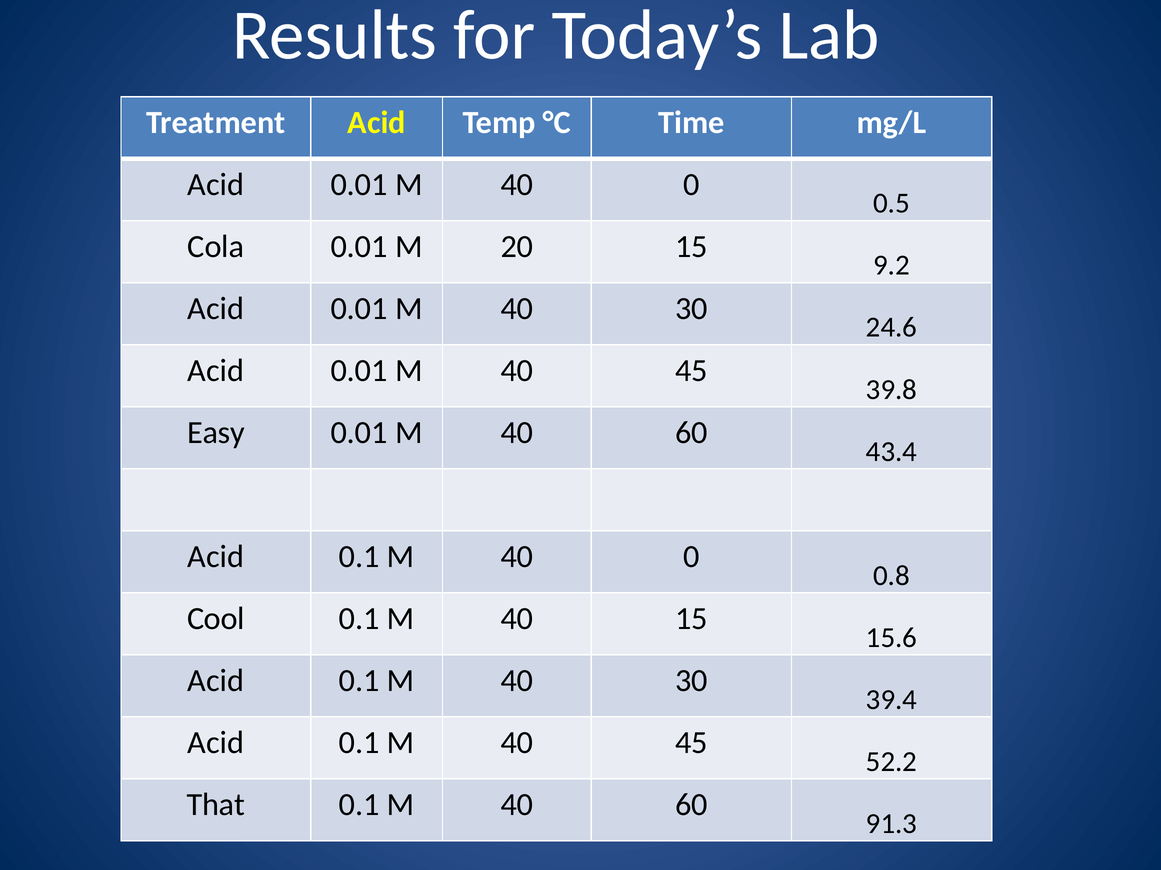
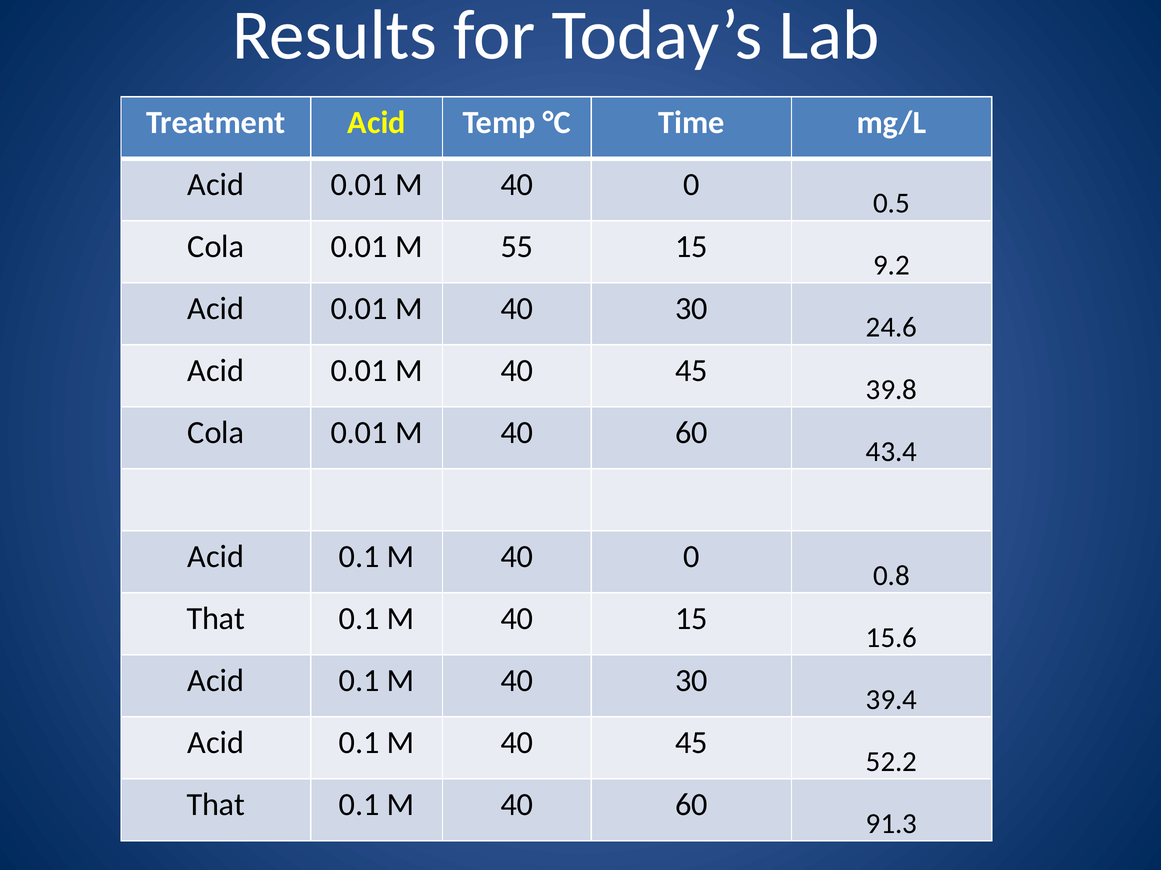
20: 20 -> 55
Easy at (216, 433): Easy -> Cola
Cool at (216, 619): Cool -> That
